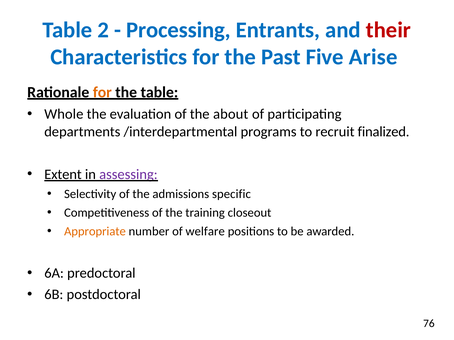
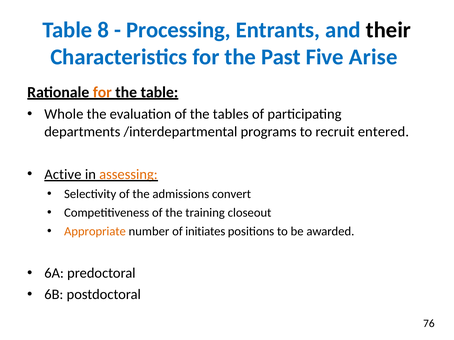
2: 2 -> 8
their colour: red -> black
about: about -> tables
finalized: finalized -> entered
Extent: Extent -> Active
assessing colour: purple -> orange
specific: specific -> convert
welfare: welfare -> initiates
